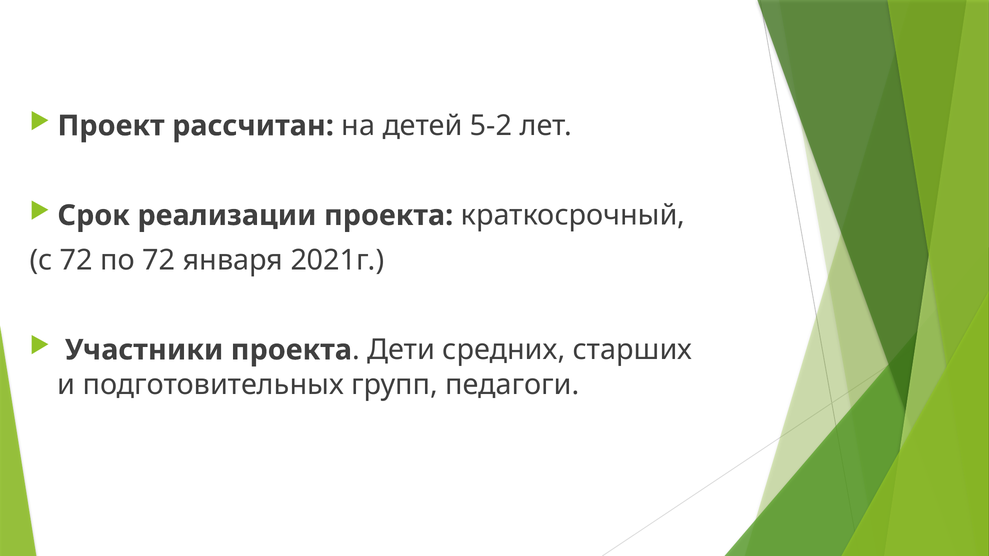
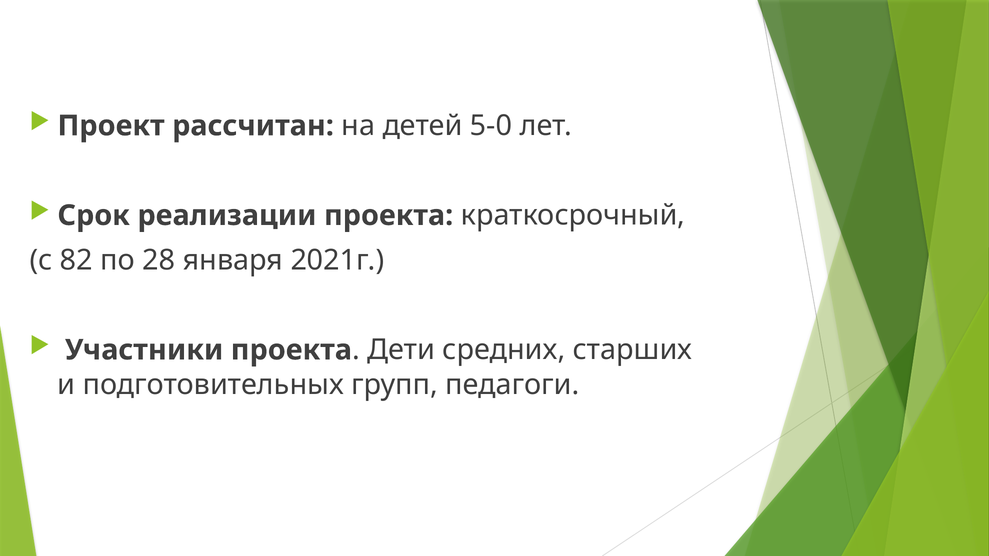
5-2: 5-2 -> 5-0
с 72: 72 -> 82
по 72: 72 -> 28
